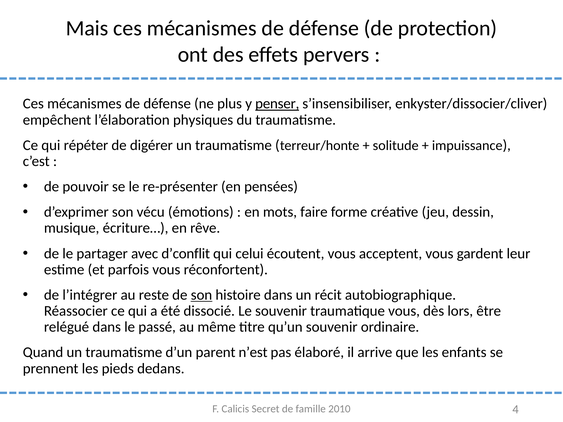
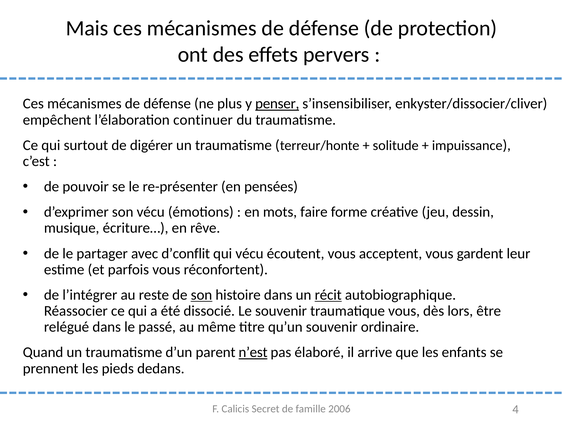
physiques: physiques -> continuer
répéter: répéter -> surtout
qui celui: celui -> vécu
récit underline: none -> present
n’est underline: none -> present
2010: 2010 -> 2006
